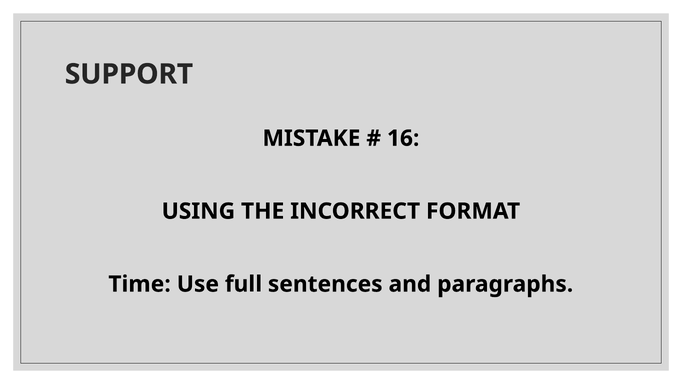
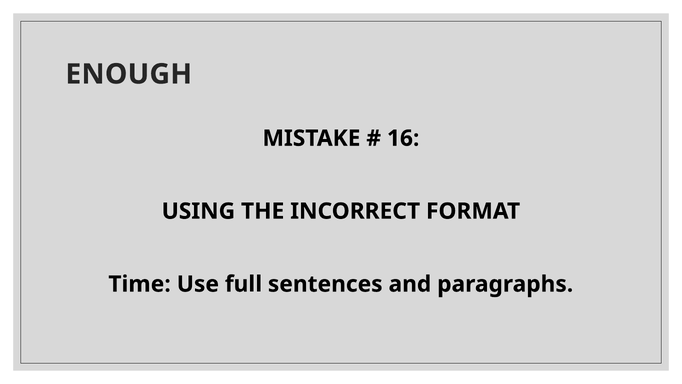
SUPPORT: SUPPORT -> ENOUGH
